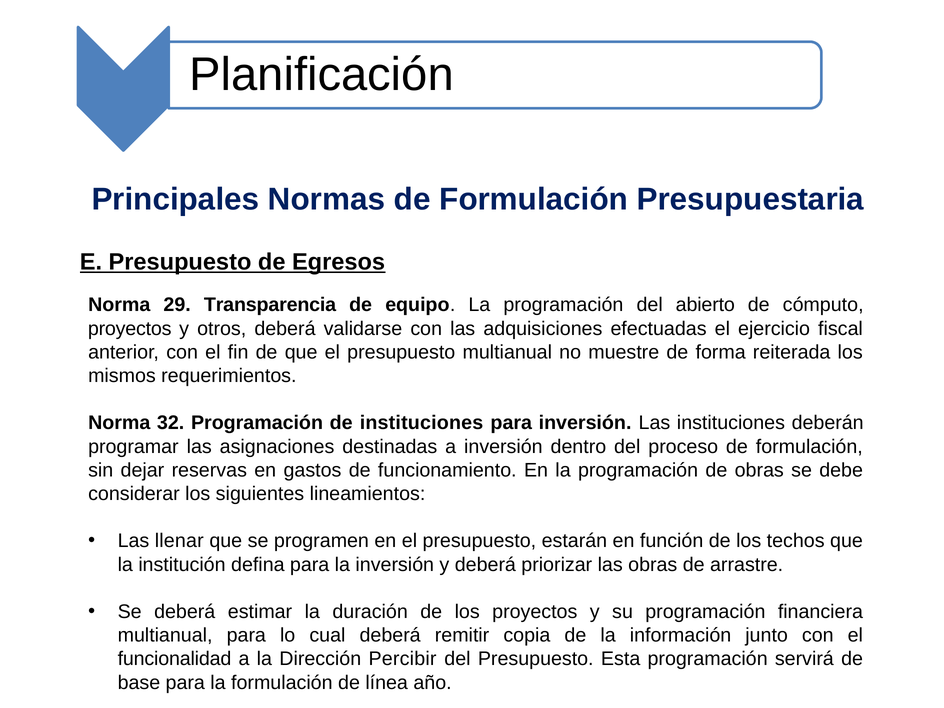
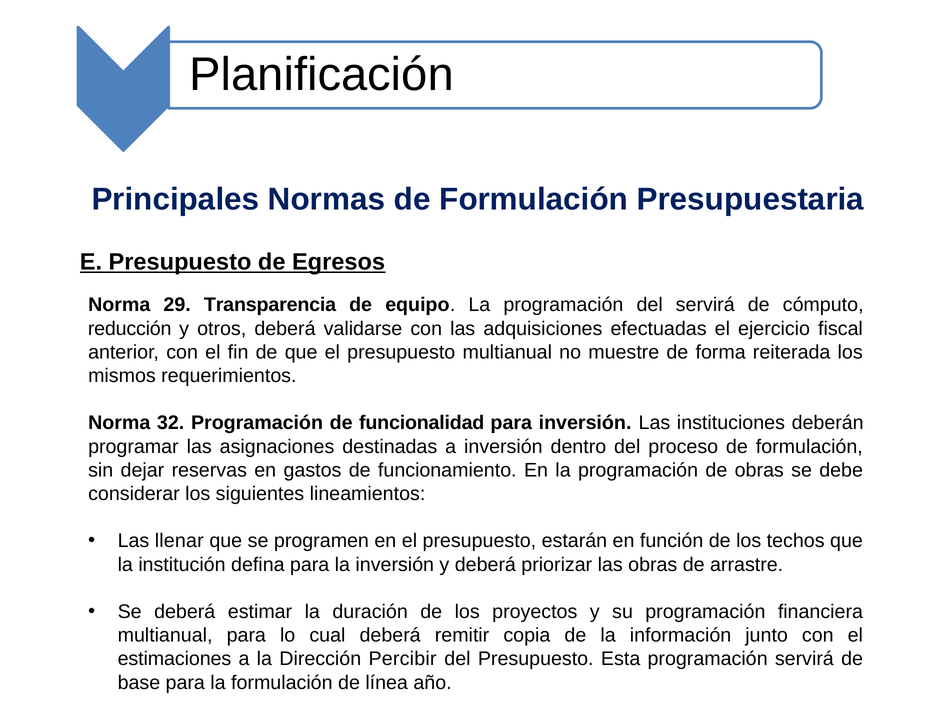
del abierto: abierto -> servirá
proyectos at (130, 329): proyectos -> reducción
de instituciones: instituciones -> funcionalidad
funcionalidad: funcionalidad -> estimaciones
